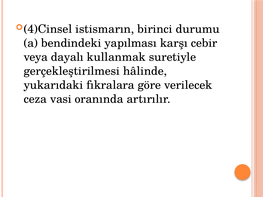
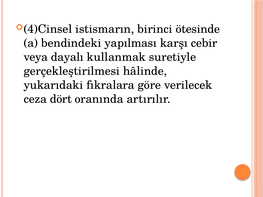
durumu: durumu -> ötesinde
vasi: vasi -> dört
